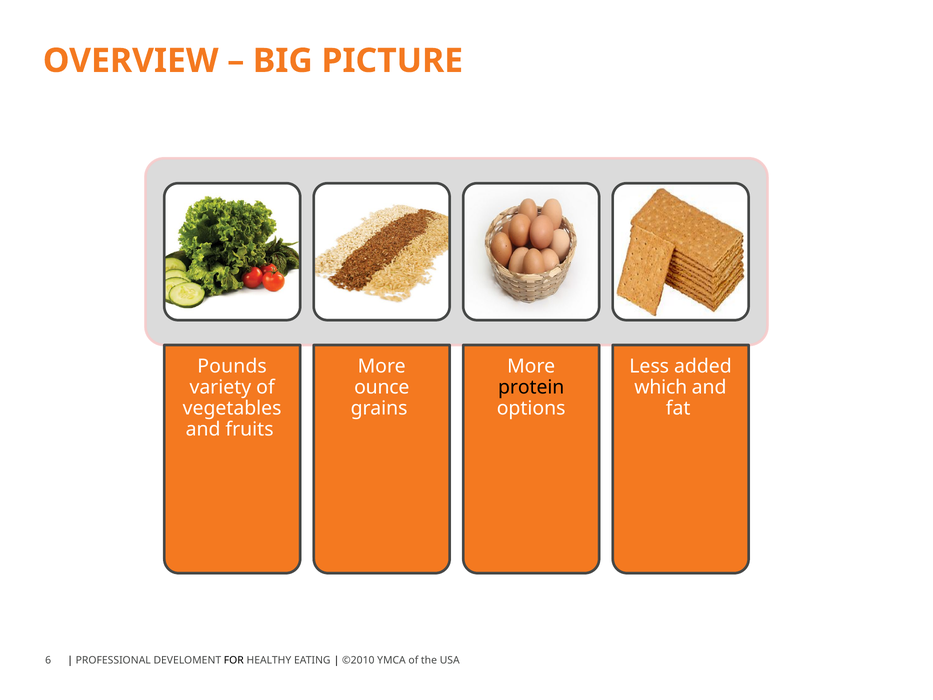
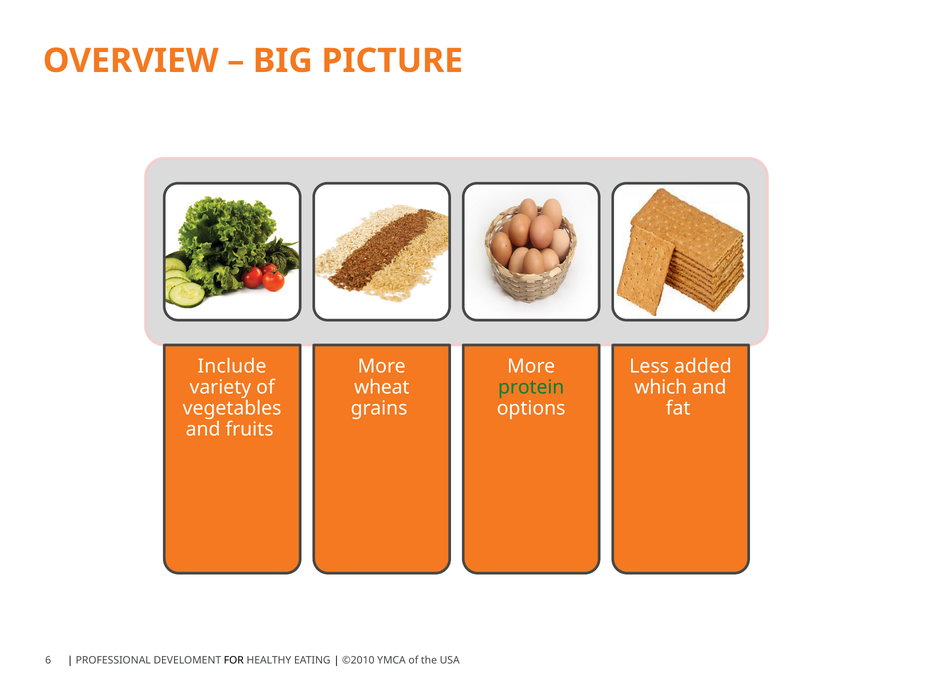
Pounds: Pounds -> Include
ounce: ounce -> wheat
protein colour: black -> green
